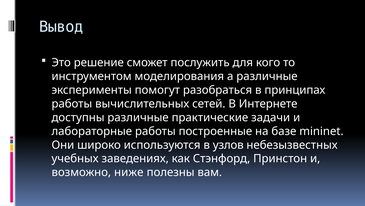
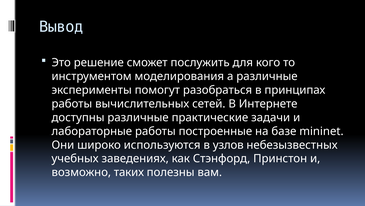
ниже: ниже -> таких
